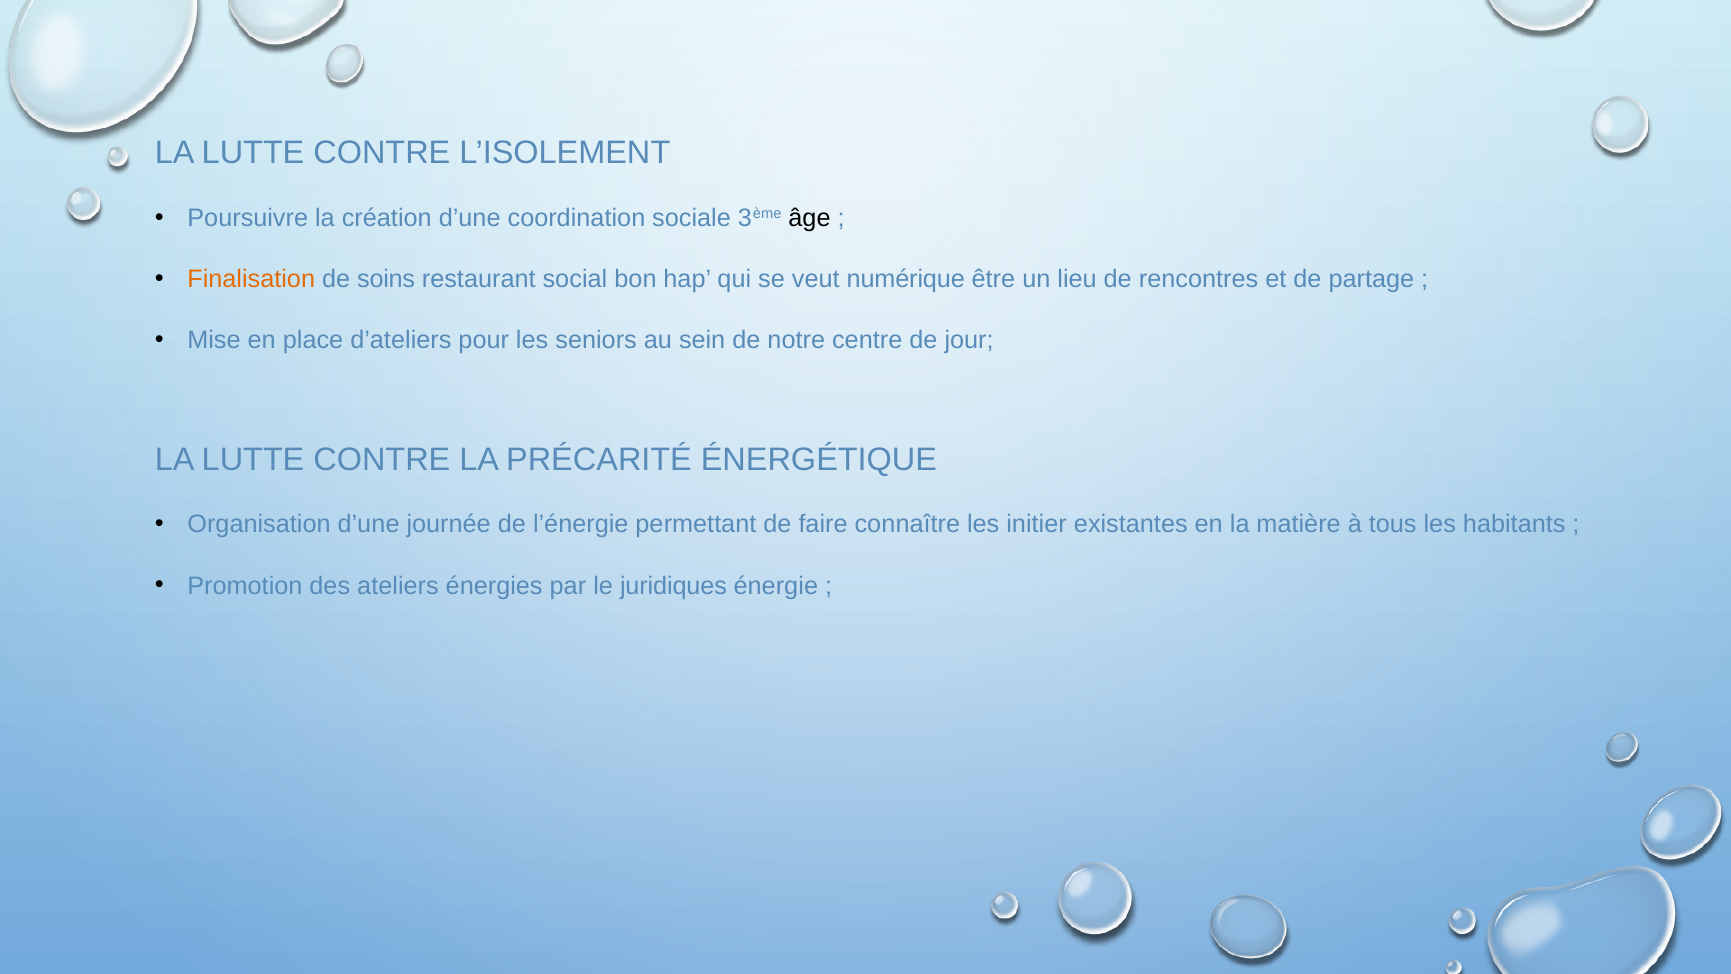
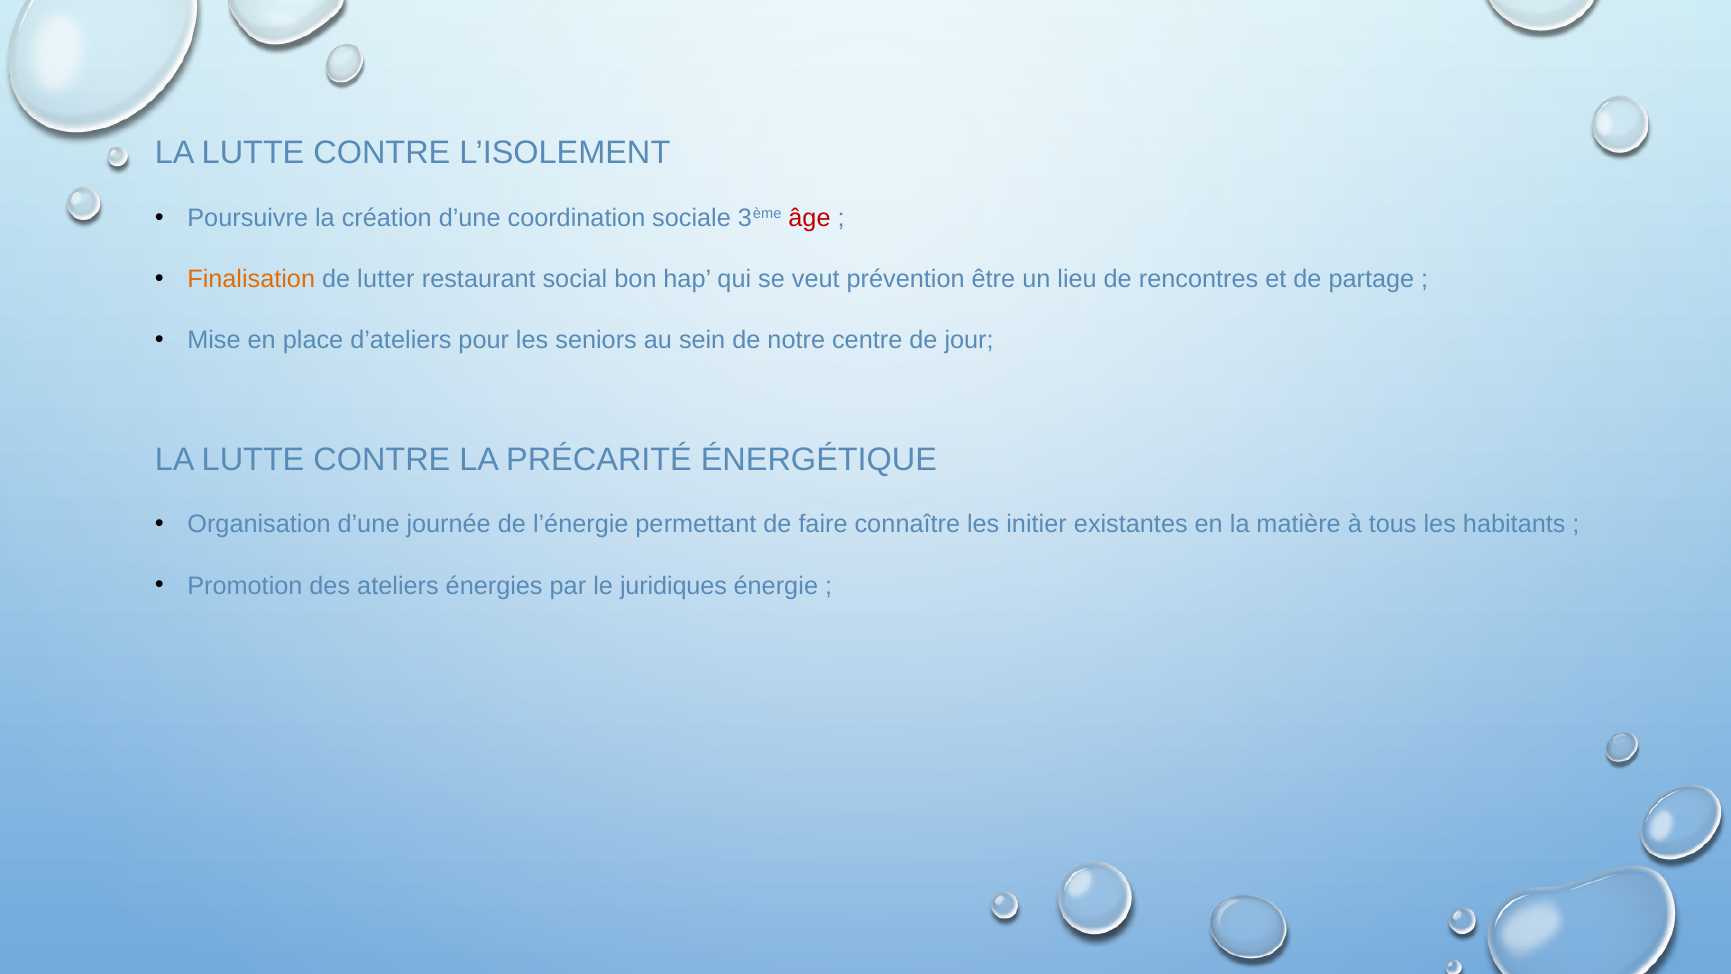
âge colour: black -> red
soins: soins -> lutter
numérique: numérique -> prévention
